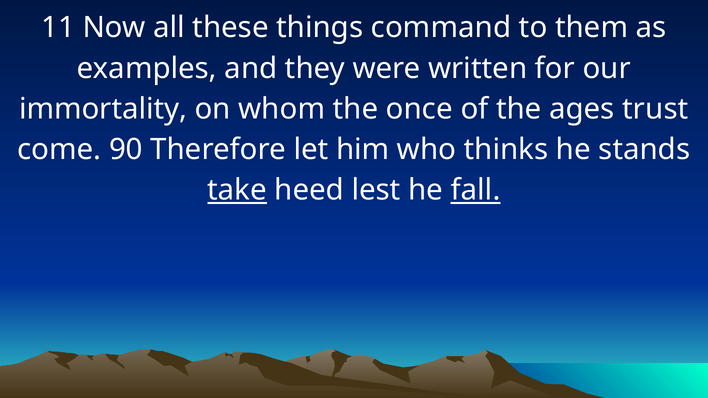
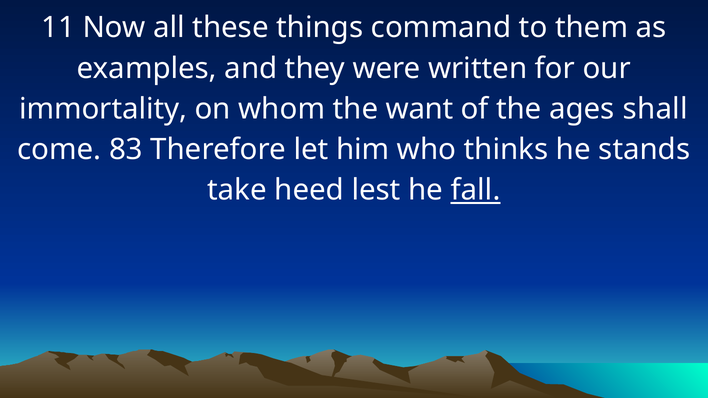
once: once -> want
trust: trust -> shall
90: 90 -> 83
take underline: present -> none
